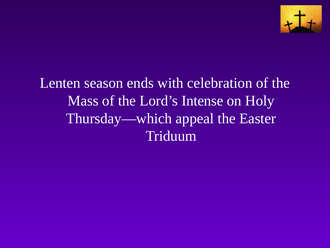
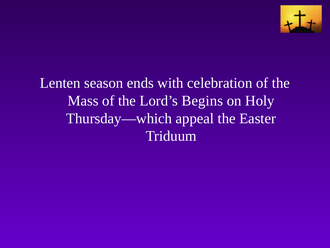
Intense: Intense -> Begins
